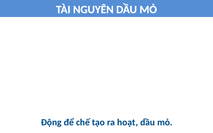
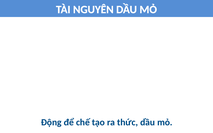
hoạt: hoạt -> thức
